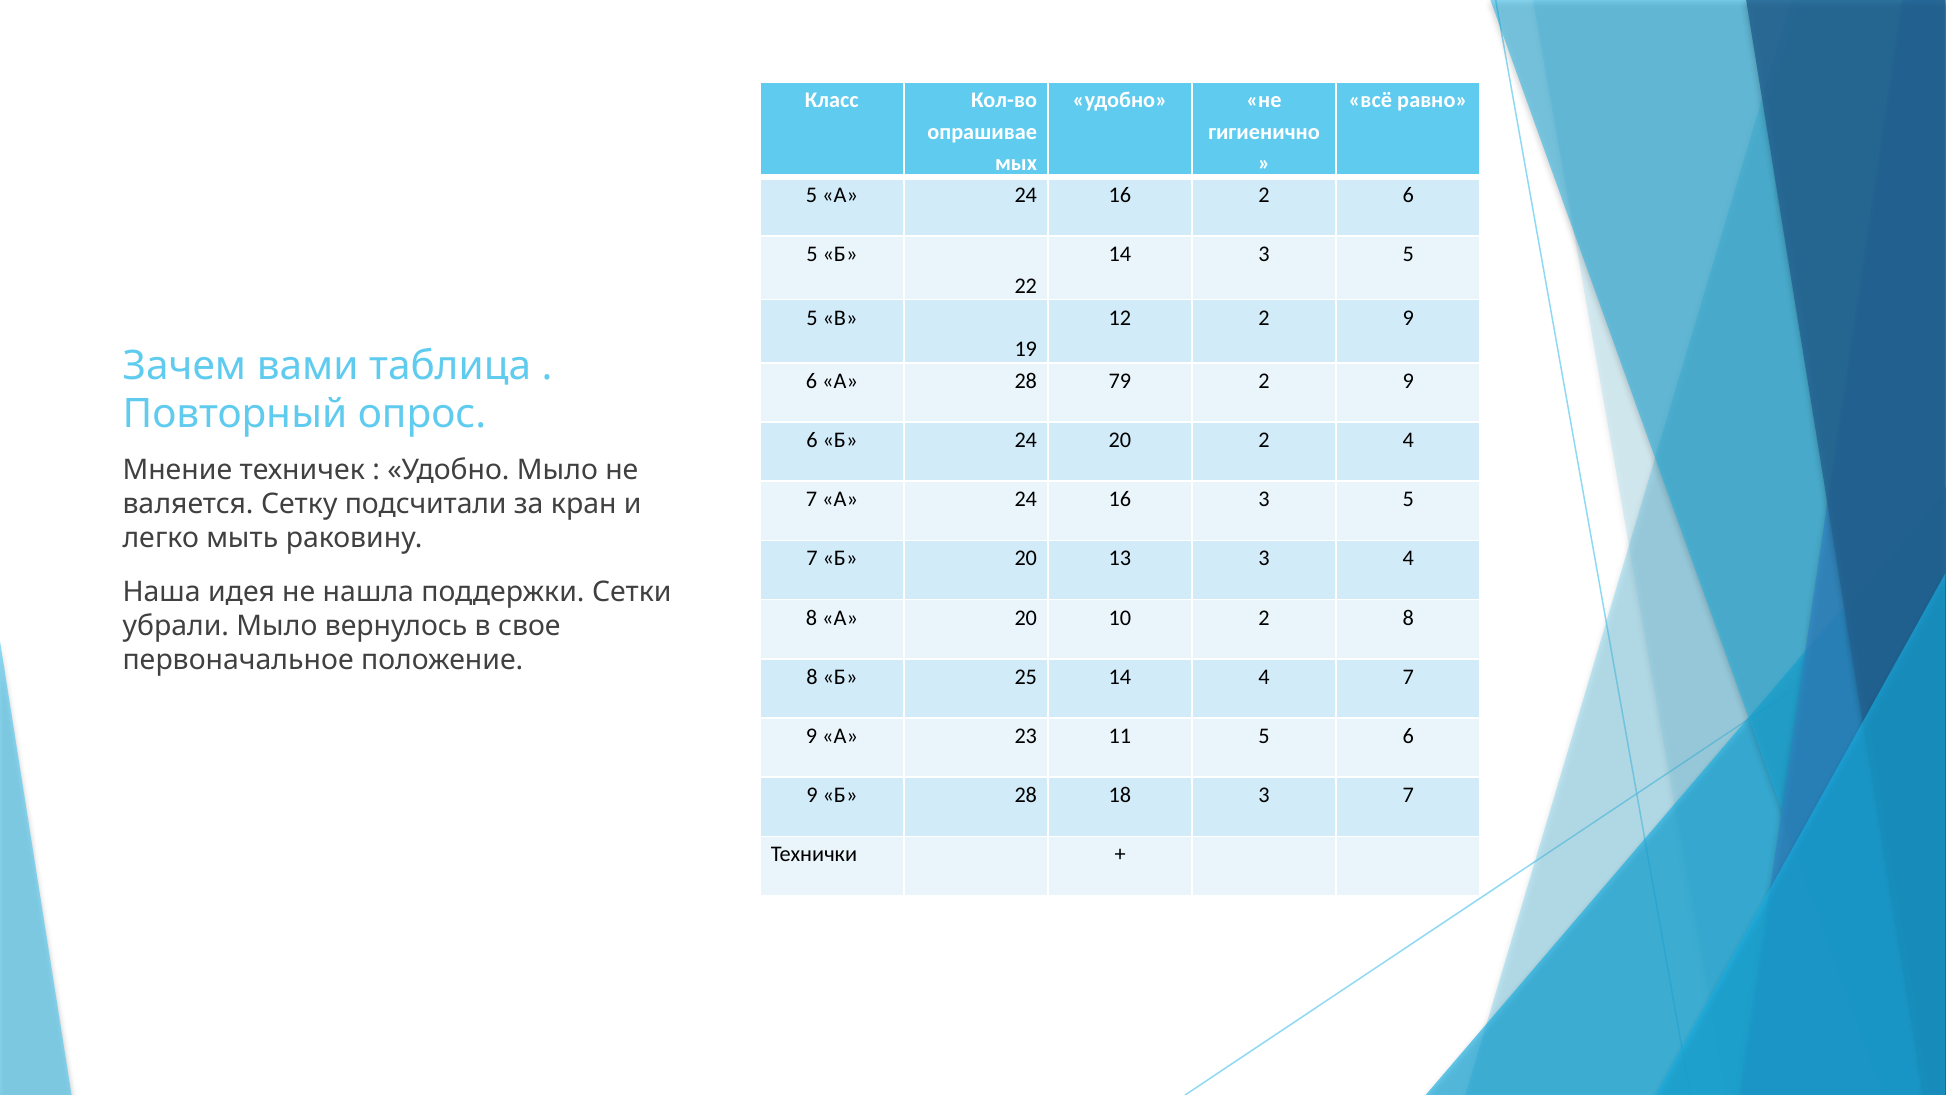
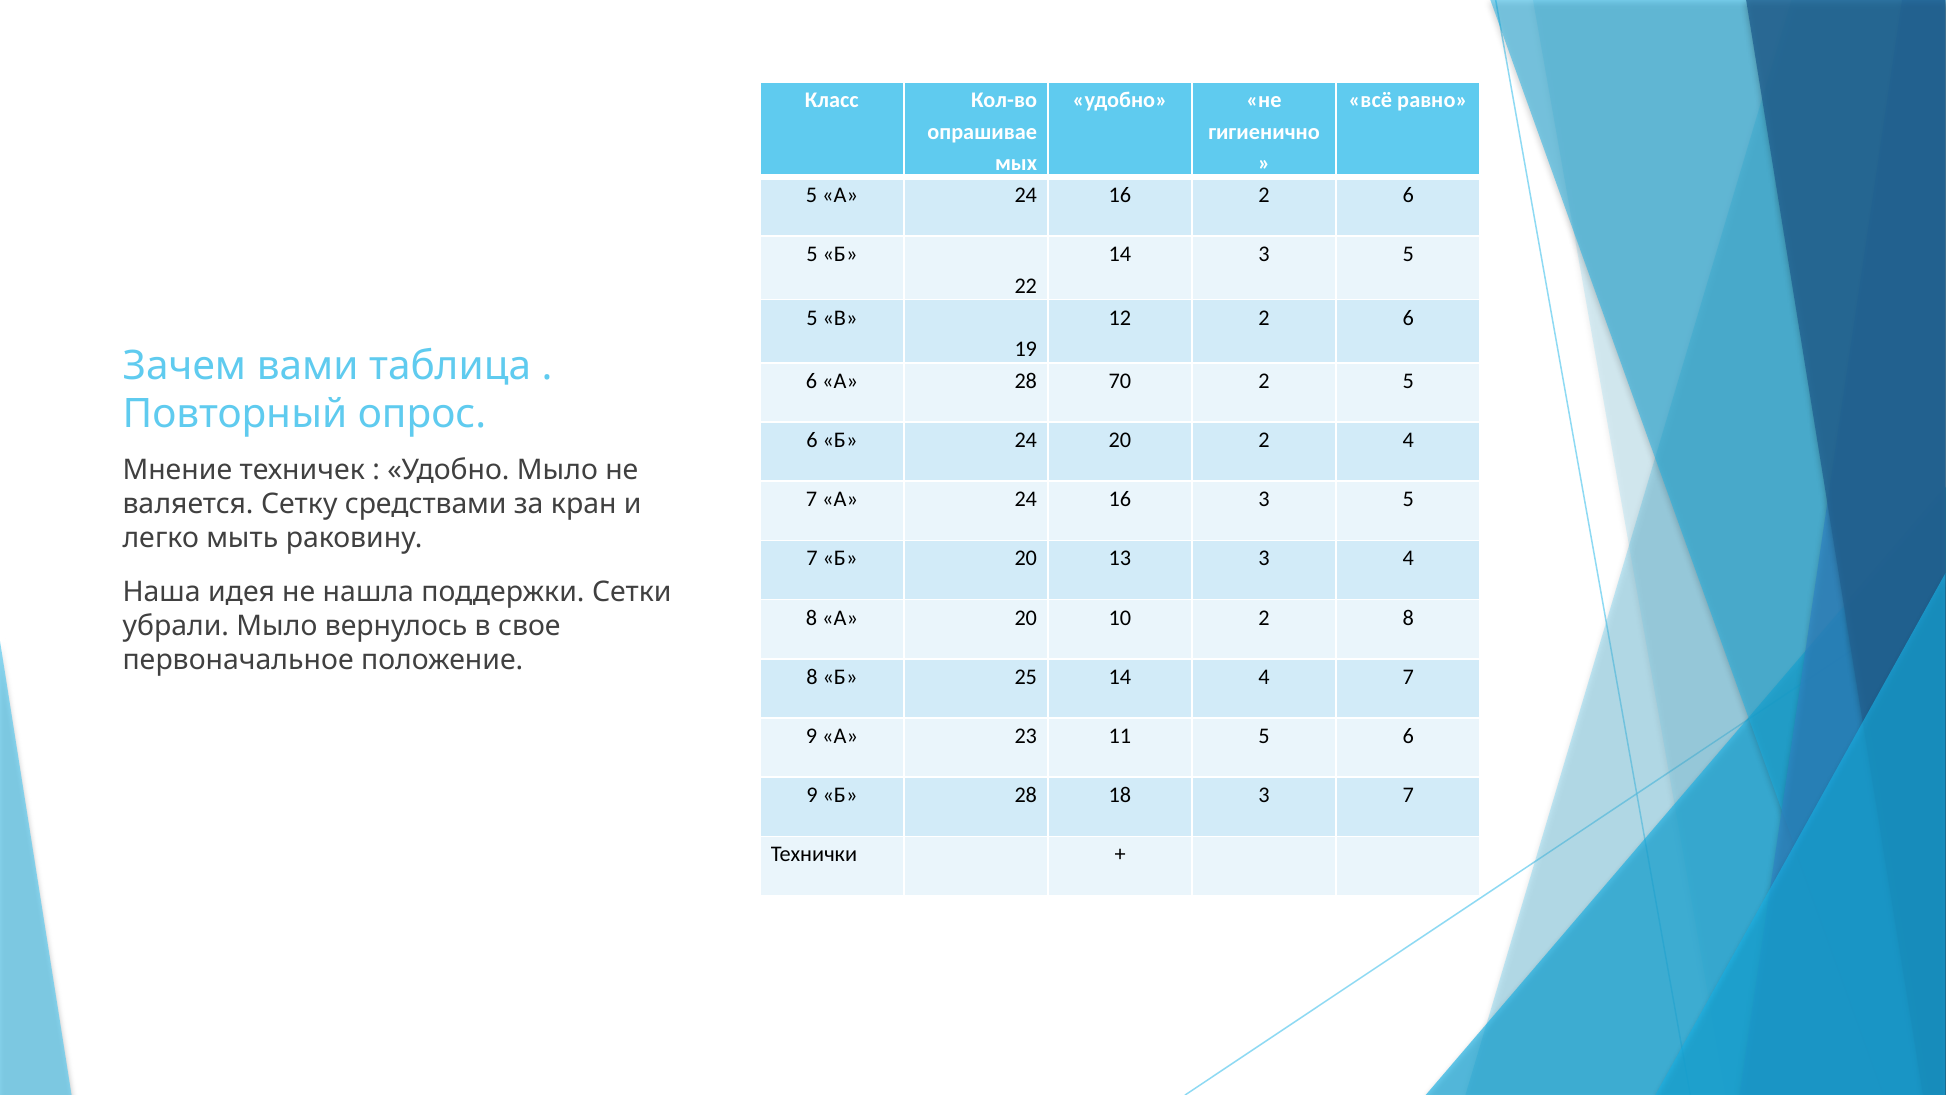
12 2 9: 9 -> 6
79: 79 -> 70
9 at (1408, 381): 9 -> 5
подсчитали: подсчитали -> средствами
